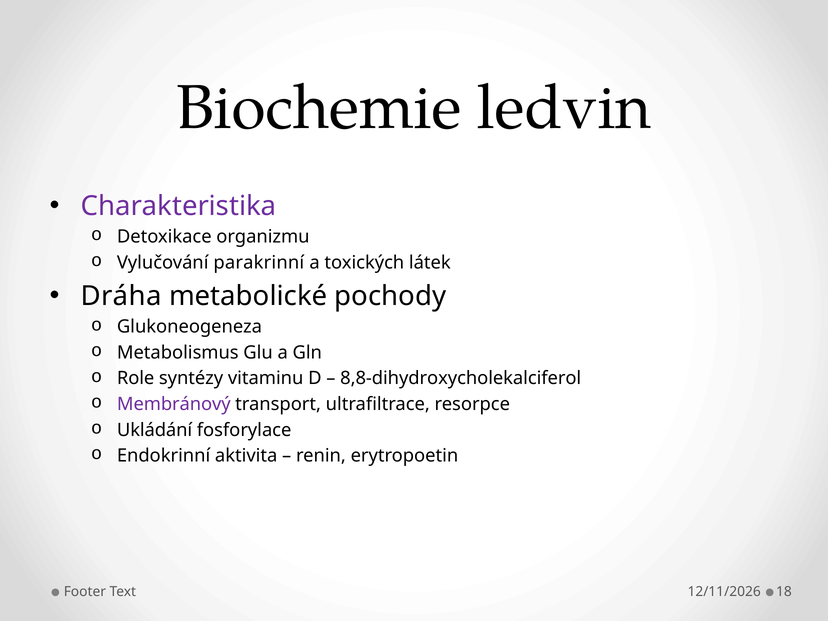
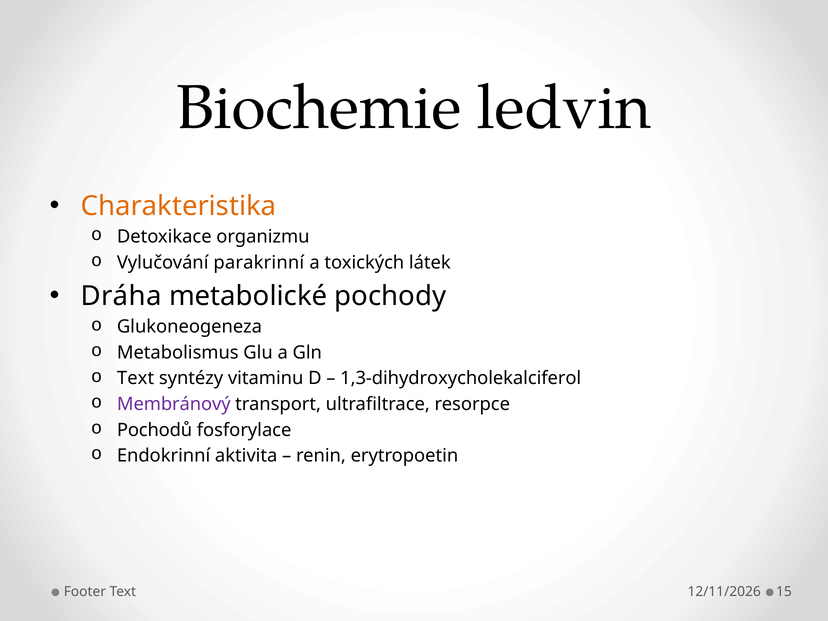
Charakteristika colour: purple -> orange
Role at (136, 378): Role -> Text
8,8-dihydroxycholekalciferol: 8,8-dihydroxycholekalciferol -> 1,3-dihydroxycholekalciferol
Ukládání: Ukládání -> Pochodů
18: 18 -> 15
